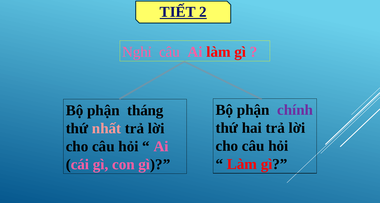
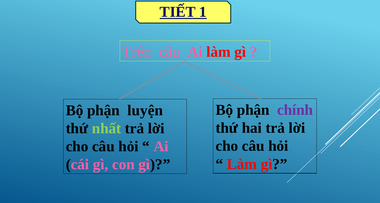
2: 2 -> 1
Nghỉ: Nghỉ -> Trên
tháng: tháng -> luyện
nhất colour: pink -> light green
